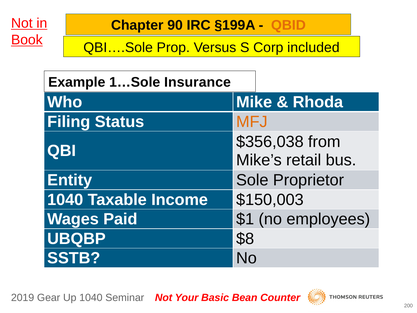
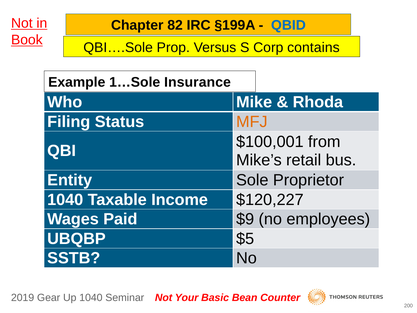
90: 90 -> 82
QBID colour: orange -> blue
included: included -> contains
$356,038: $356,038 -> $100,001
$150,003: $150,003 -> $120,227
$1: $1 -> $9
$8: $8 -> $5
